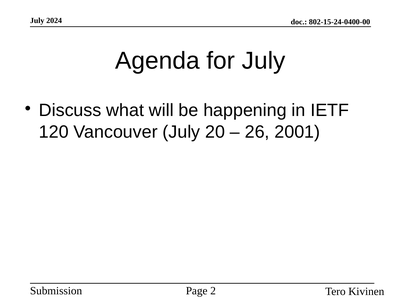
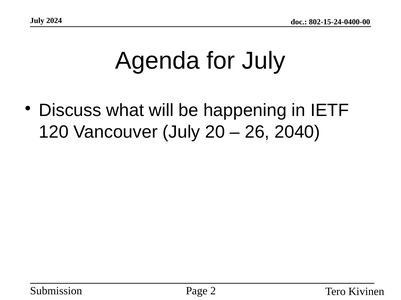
2001: 2001 -> 2040
